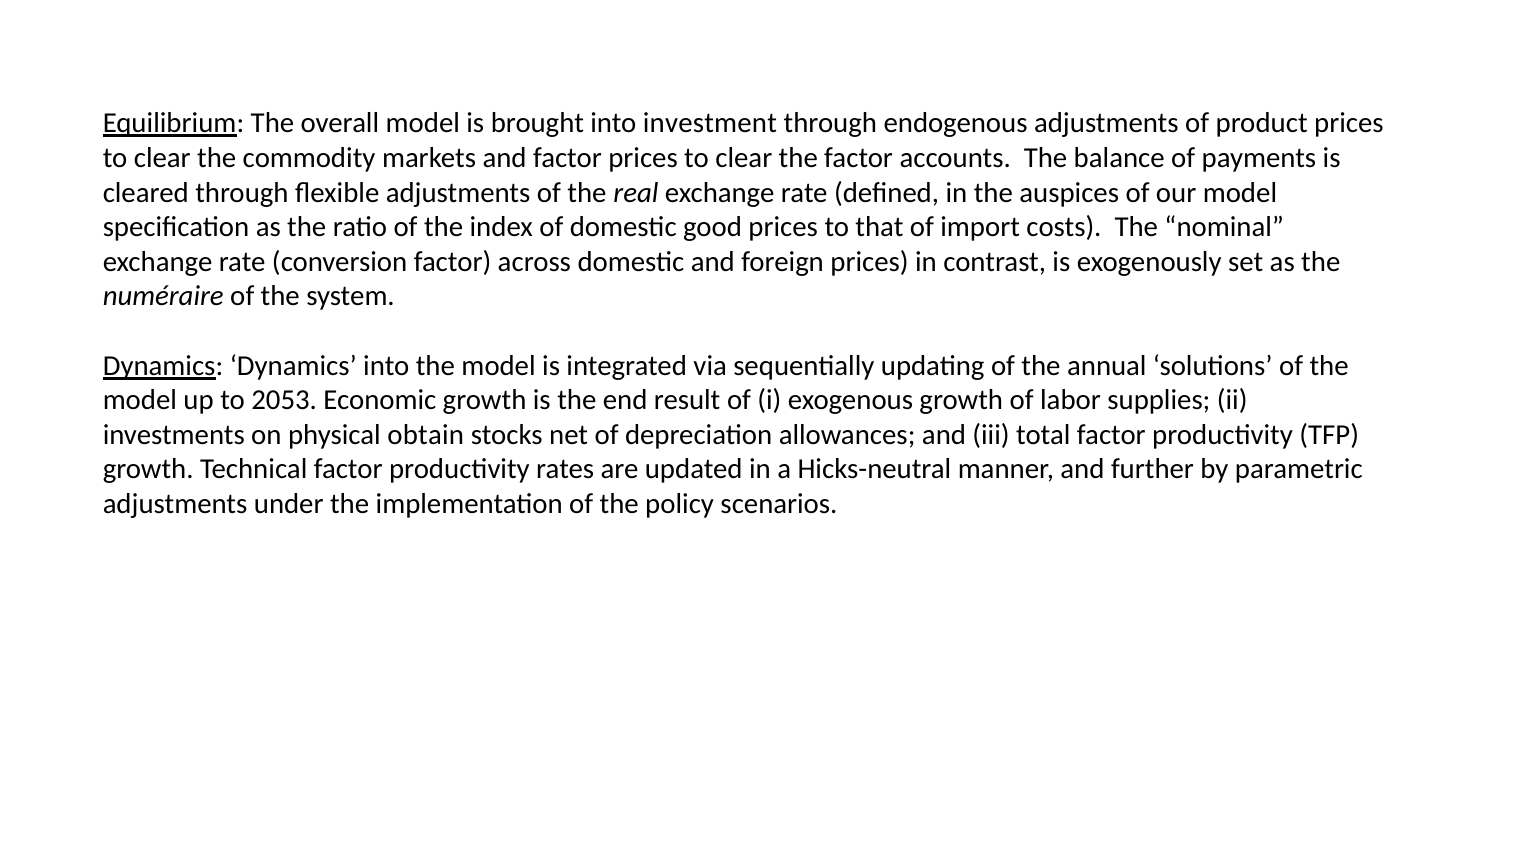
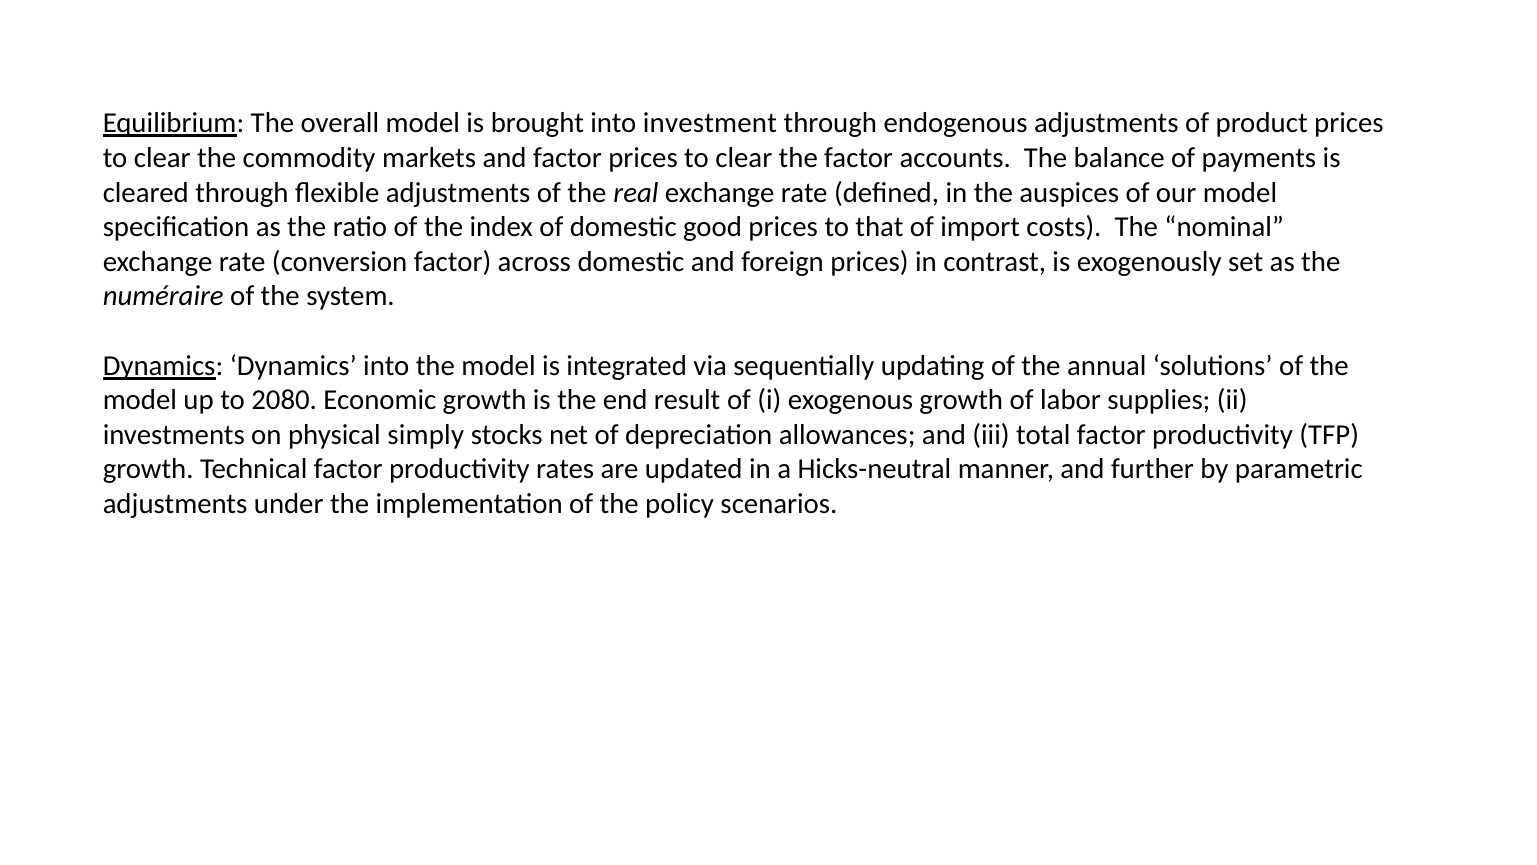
2053: 2053 -> 2080
obtain: obtain -> simply
